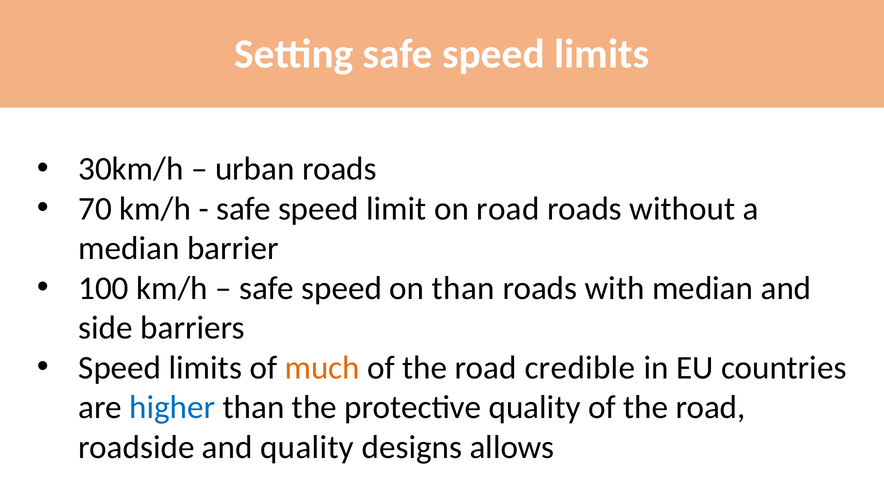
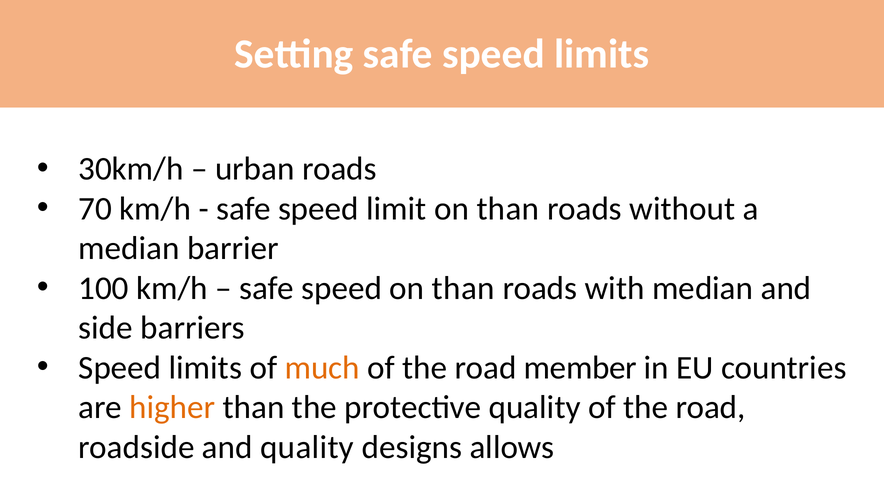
limit on road: road -> than
credible: credible -> member
higher colour: blue -> orange
